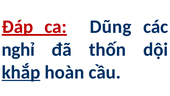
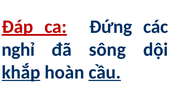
Dũng: Dũng -> Đứng
thốn: thốn -> sông
cầu underline: none -> present
